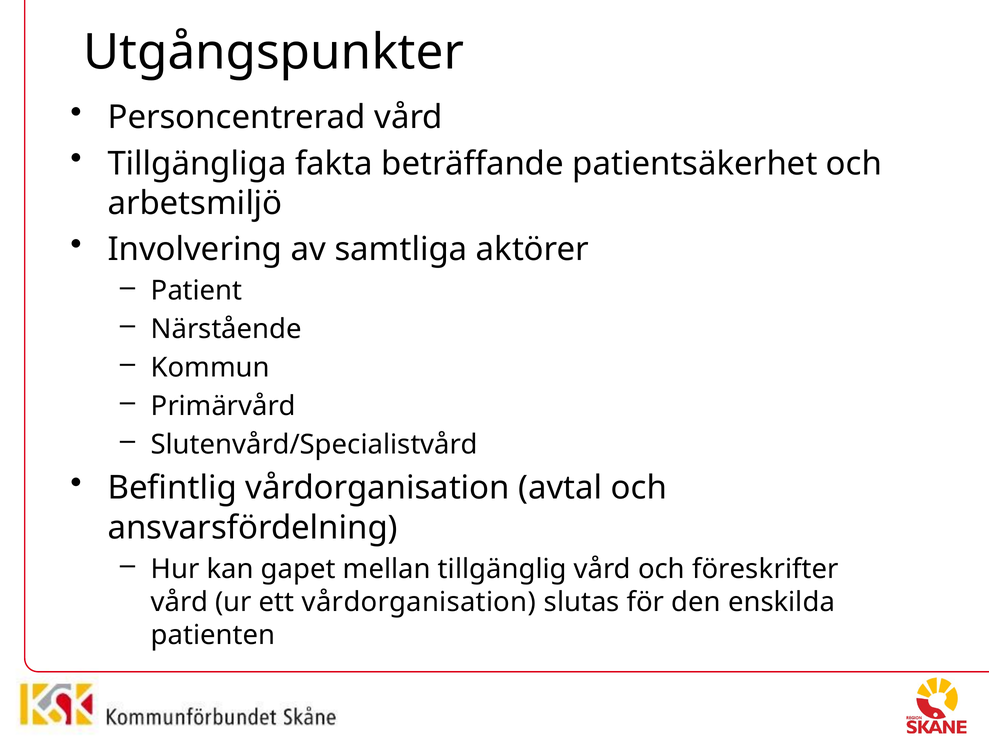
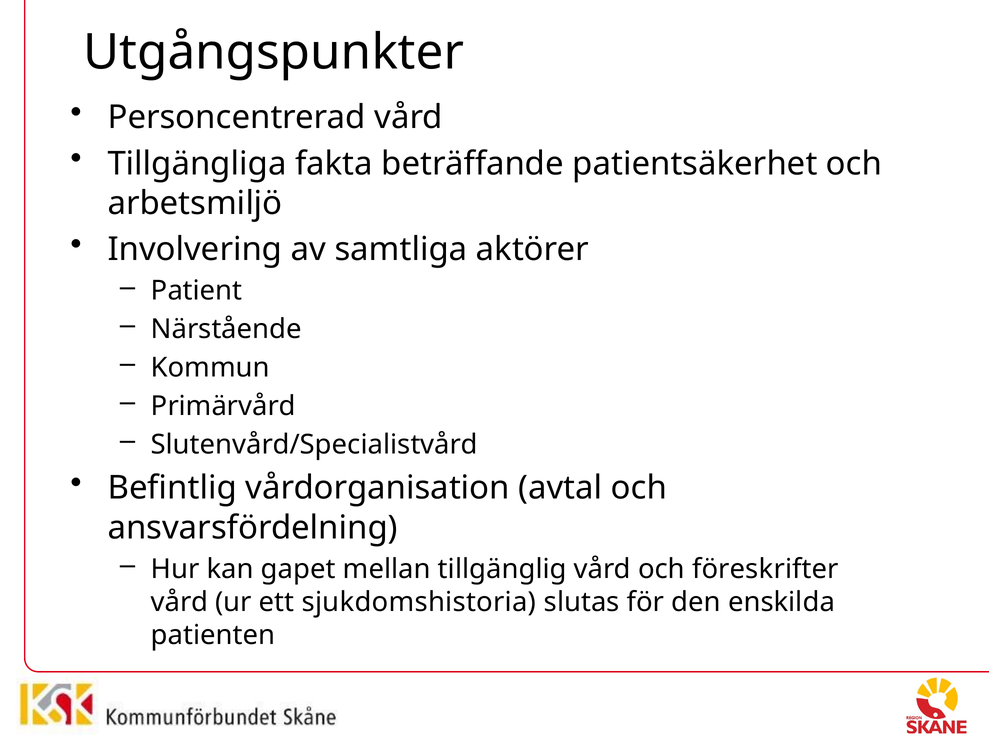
ett vårdorganisation: vårdorganisation -> sjukdomshistoria
